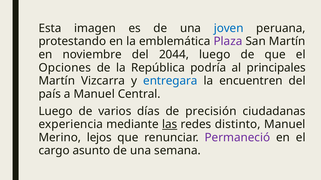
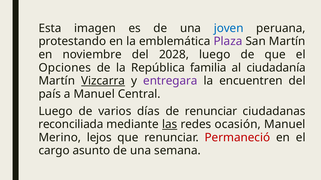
2044: 2044 -> 2028
podría: podría -> familia
principales: principales -> ciudadanía
Vizcarra underline: none -> present
entregara colour: blue -> purple
de precisión: precisión -> renunciar
experiencia: experiencia -> reconciliada
distinto: distinto -> ocasión
Permaneció colour: purple -> red
